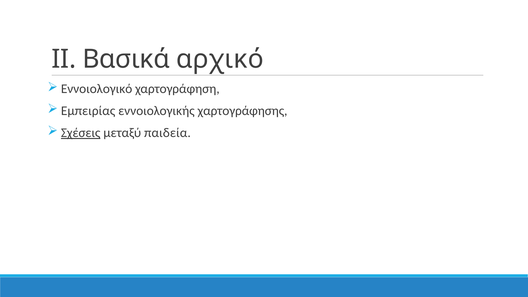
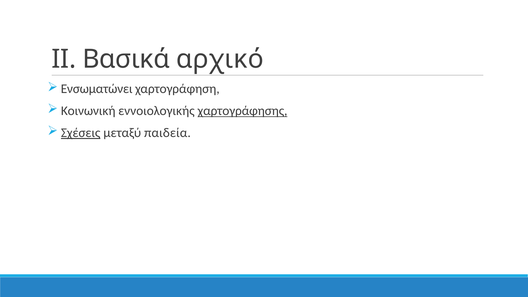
Εννοιολογικό: Εννοιολογικό -> Ενσωματώνει
Εμπειρίας: Εμπειρίας -> Κοινωνική
χαρτογράφησης underline: none -> present
